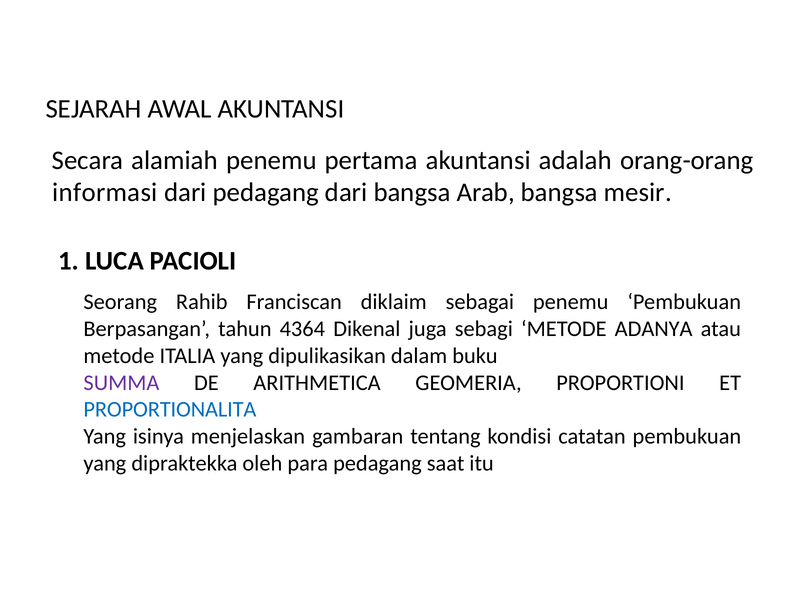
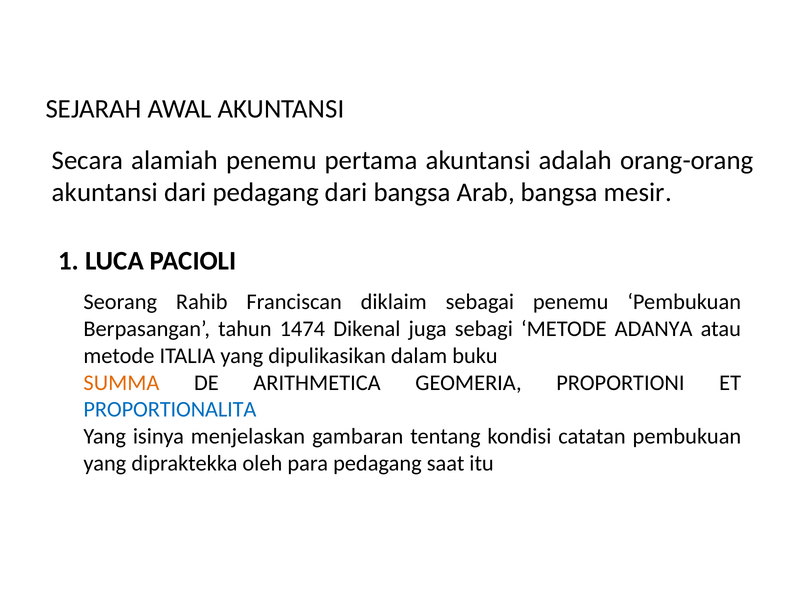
informasi at (105, 193): informasi -> akuntansi
4364: 4364 -> 1474
SUMMA colour: purple -> orange
